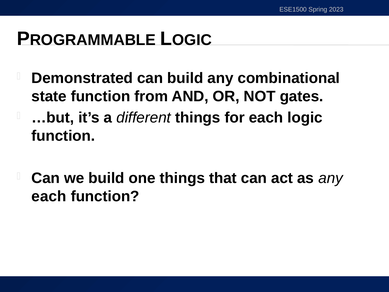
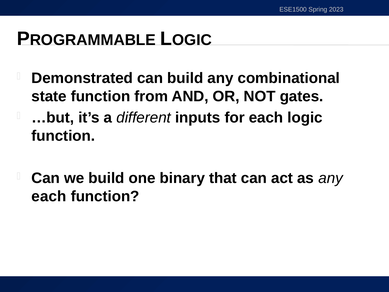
different things: things -> inputs
one things: things -> binary
